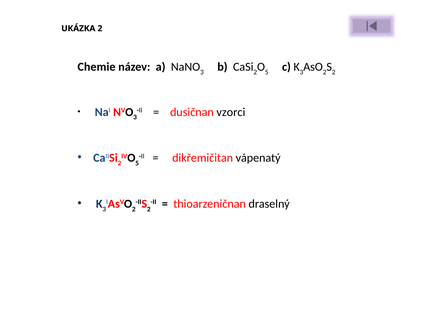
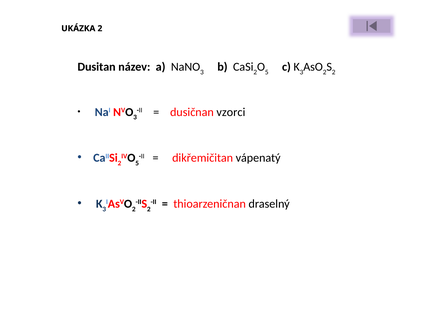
Chemie: Chemie -> Dusitan
